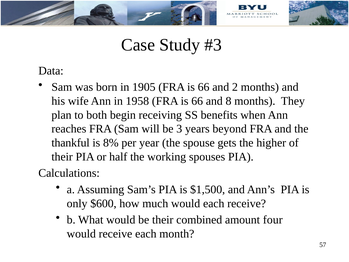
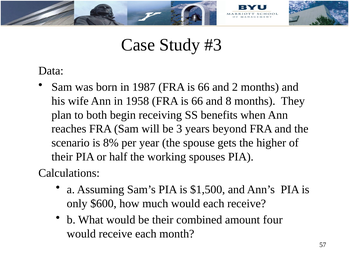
1905: 1905 -> 1987
thankful: thankful -> scenario
